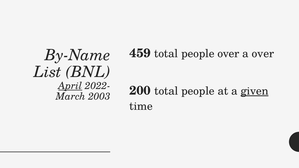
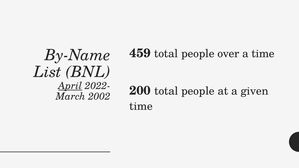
a over: over -> time
given underline: present -> none
2003: 2003 -> 2002
